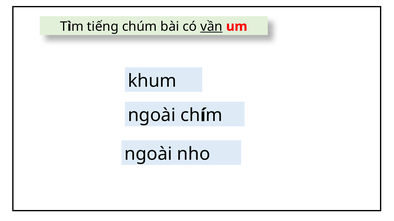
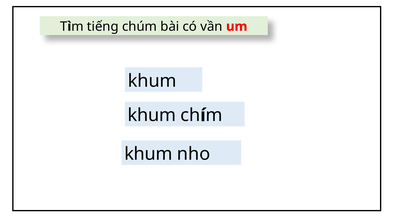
vần underline: present -> none
ngoài at (152, 116): ngoài -> khum
ngoài at (148, 154): ngoài -> khum
